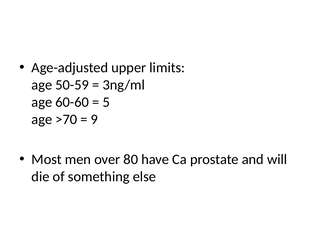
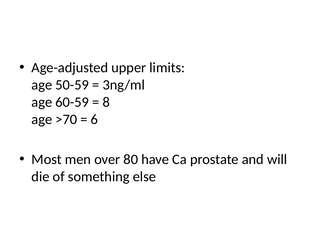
60-60: 60-60 -> 60-59
5: 5 -> 8
9: 9 -> 6
